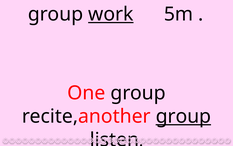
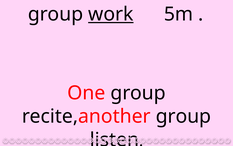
group at (183, 116) underline: present -> none
